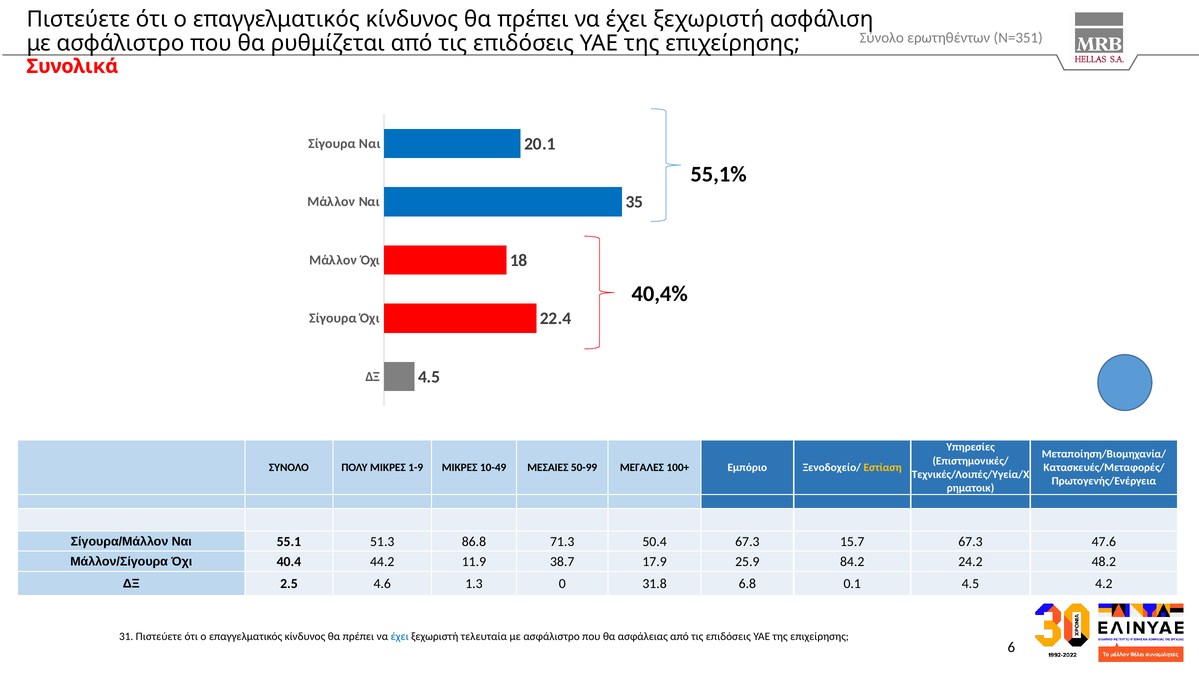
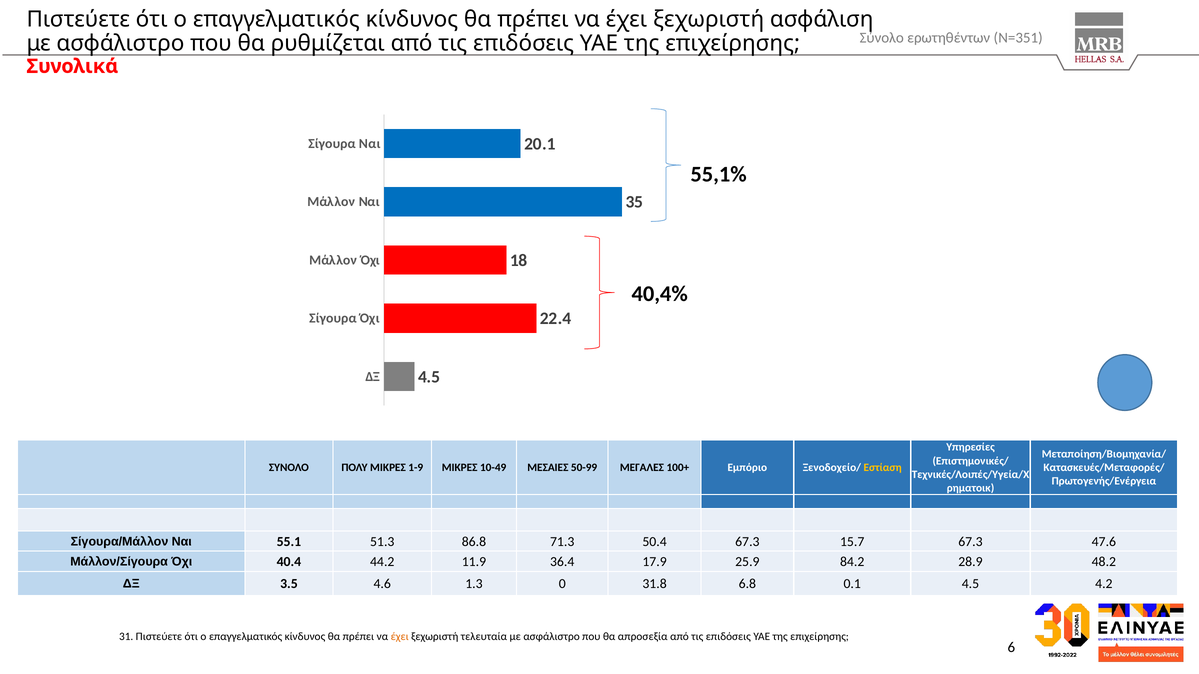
38.7: 38.7 -> 36.4
24.2: 24.2 -> 28.9
2.5: 2.5 -> 3.5
έχει at (400, 637) colour: blue -> orange
ασφάλειας: ασφάλειας -> απροσεξία
